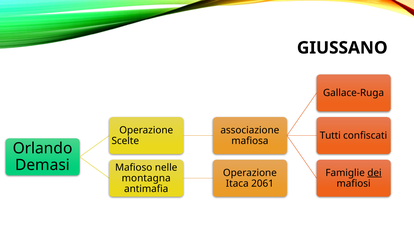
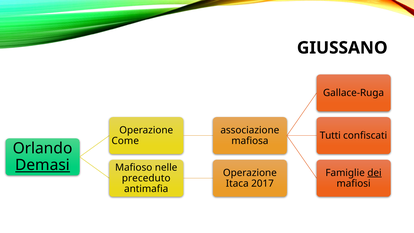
Scelte: Scelte -> Come
Demasi underline: none -> present
montagna: montagna -> preceduto
2061: 2061 -> 2017
